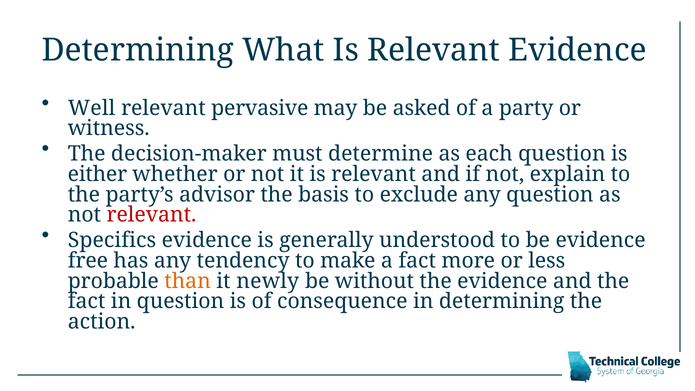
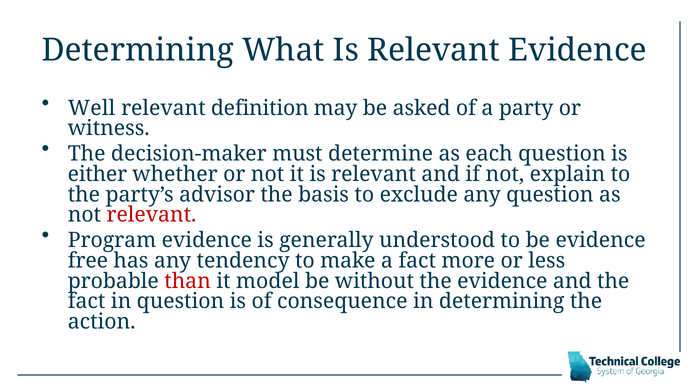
pervasive: pervasive -> definition
Specifics: Specifics -> Program
than colour: orange -> red
newly: newly -> model
